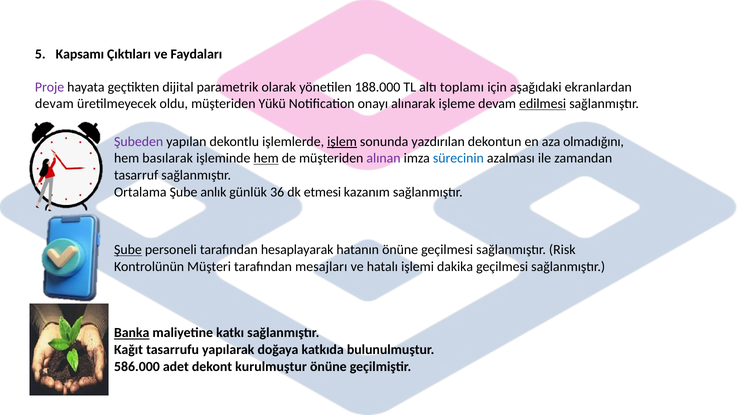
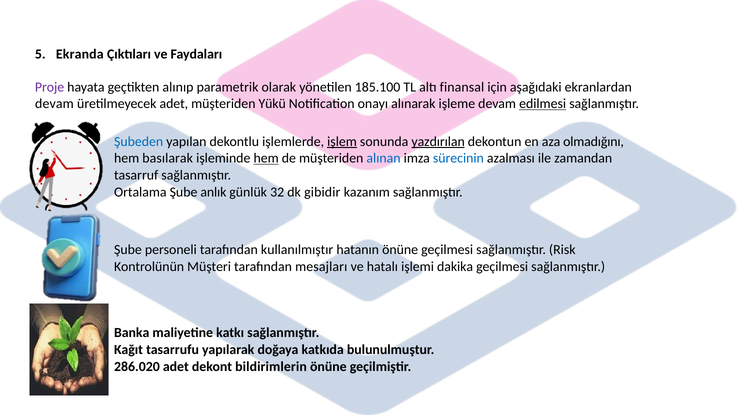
Kapsamı: Kapsamı -> Ekranda
dijital: dijital -> alınıp
188.000: 188.000 -> 185.100
toplamı: toplamı -> finansal
üretilmeyecek oldu: oldu -> adet
Şubeden colour: purple -> blue
yazdırılan underline: none -> present
alınan colour: purple -> blue
36: 36 -> 32
etmesi: etmesi -> gibidir
Şube at (128, 250) underline: present -> none
hesaplayarak: hesaplayarak -> kullanılmıştır
Banka underline: present -> none
586.000: 586.000 -> 286.020
kurulmuştur: kurulmuştur -> bildirimlerin
